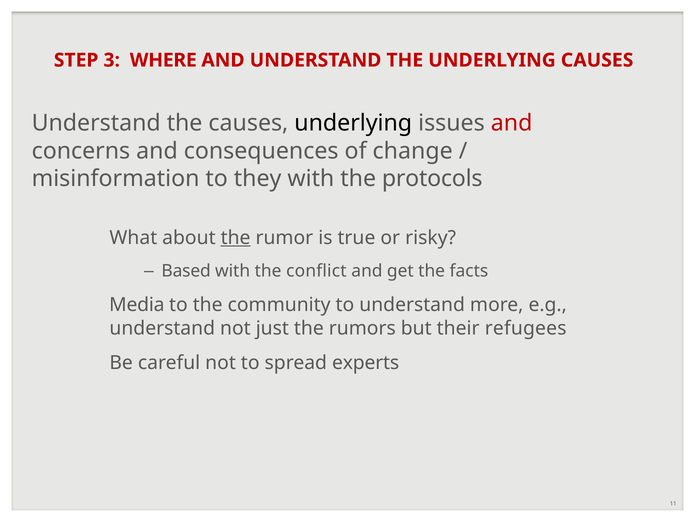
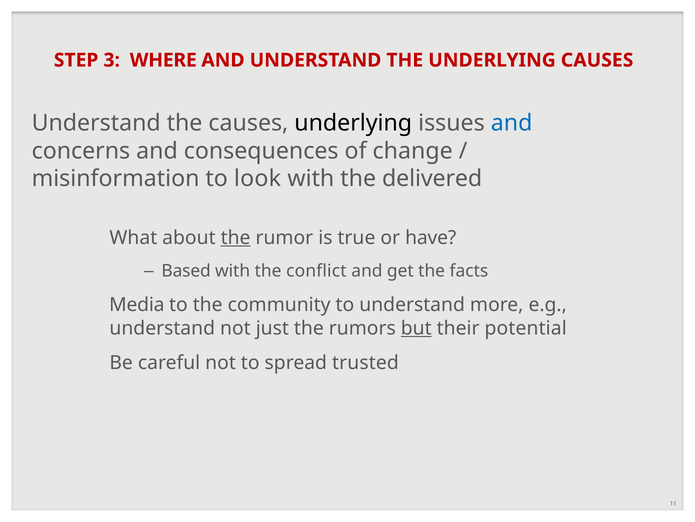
and at (512, 123) colour: red -> blue
they: they -> look
protocols: protocols -> delivered
risky: risky -> have
but underline: none -> present
refugees: refugees -> potential
experts: experts -> trusted
